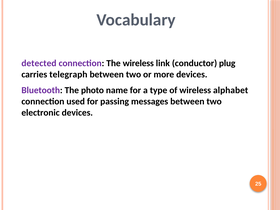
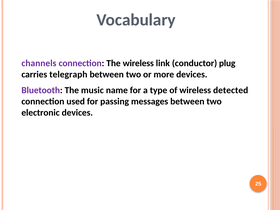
detected: detected -> channels
photo: photo -> music
alphabet: alphabet -> detected
